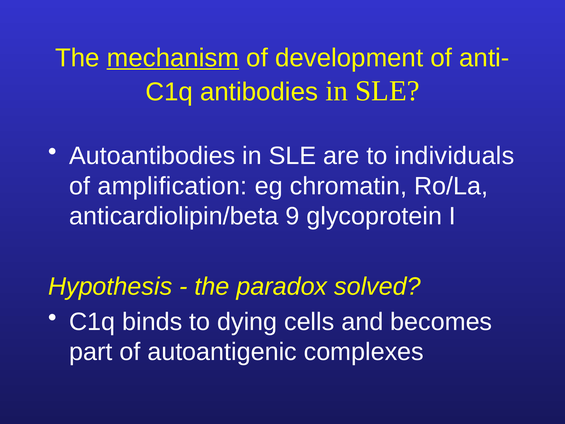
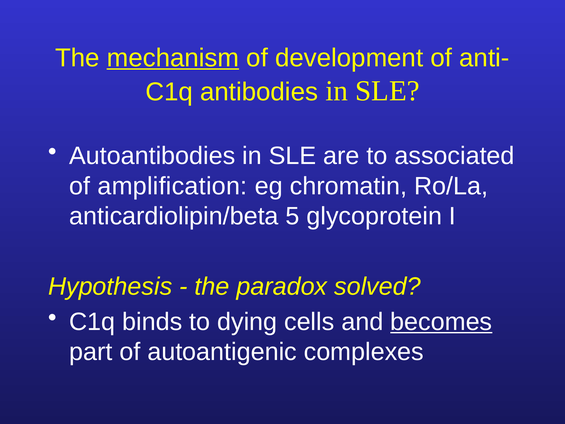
individuals: individuals -> associated
9: 9 -> 5
becomes underline: none -> present
